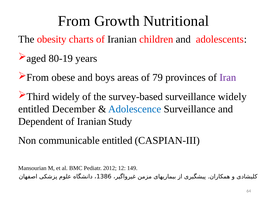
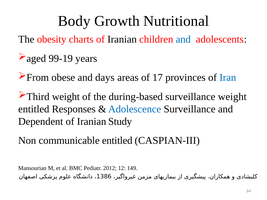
From: From -> Body
and at (183, 39) colour: black -> blue
80-19: 80-19 -> 99-19
boys: boys -> days
79: 79 -> 17
Iran colour: purple -> blue
widely at (66, 97): widely -> weight
survey-based: survey-based -> during-based
surveillance widely: widely -> weight
December: December -> Responses
